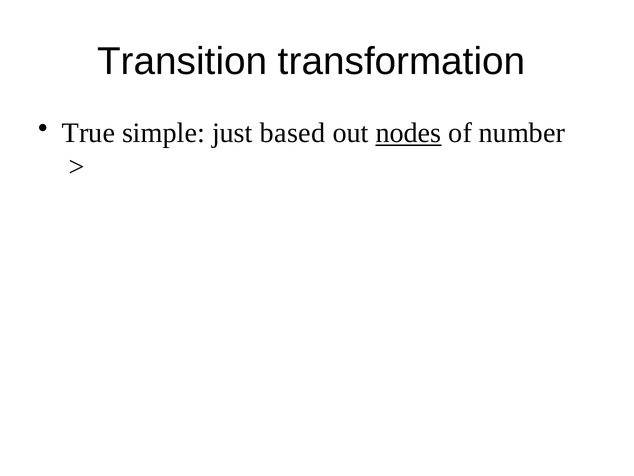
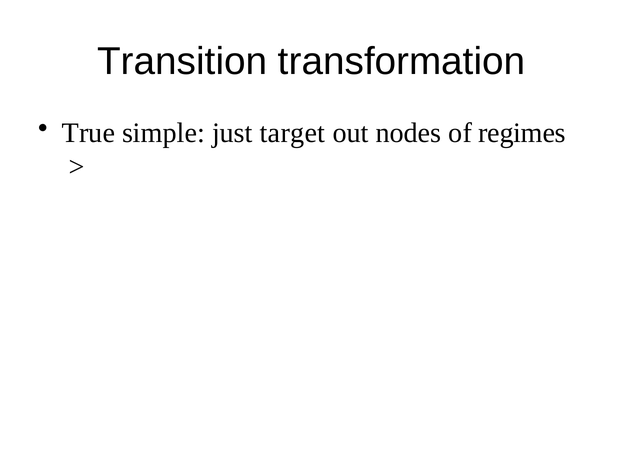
based: based -> target
nodes underline: present -> none
number: number -> regimes
